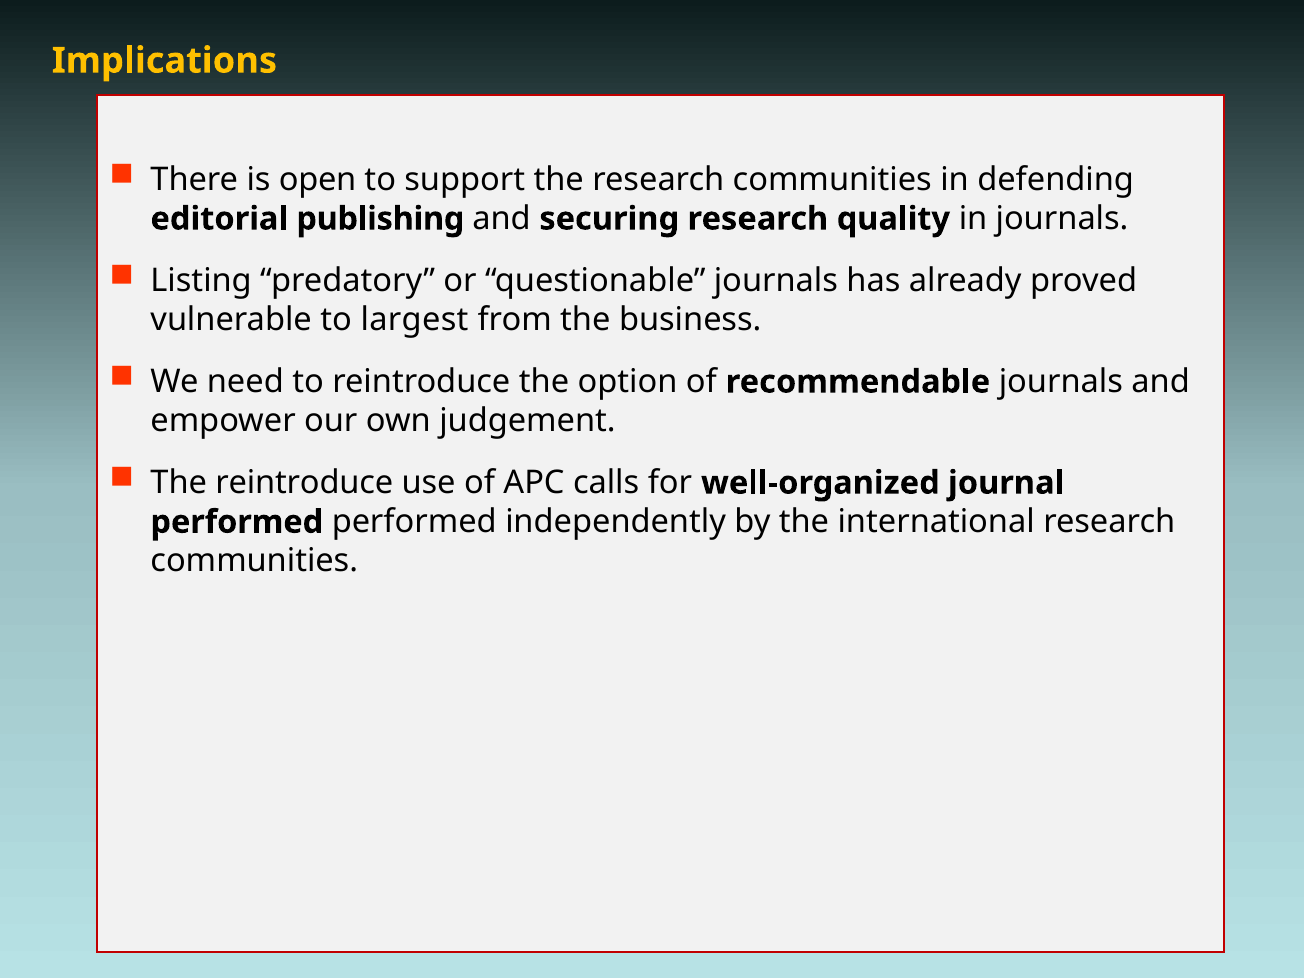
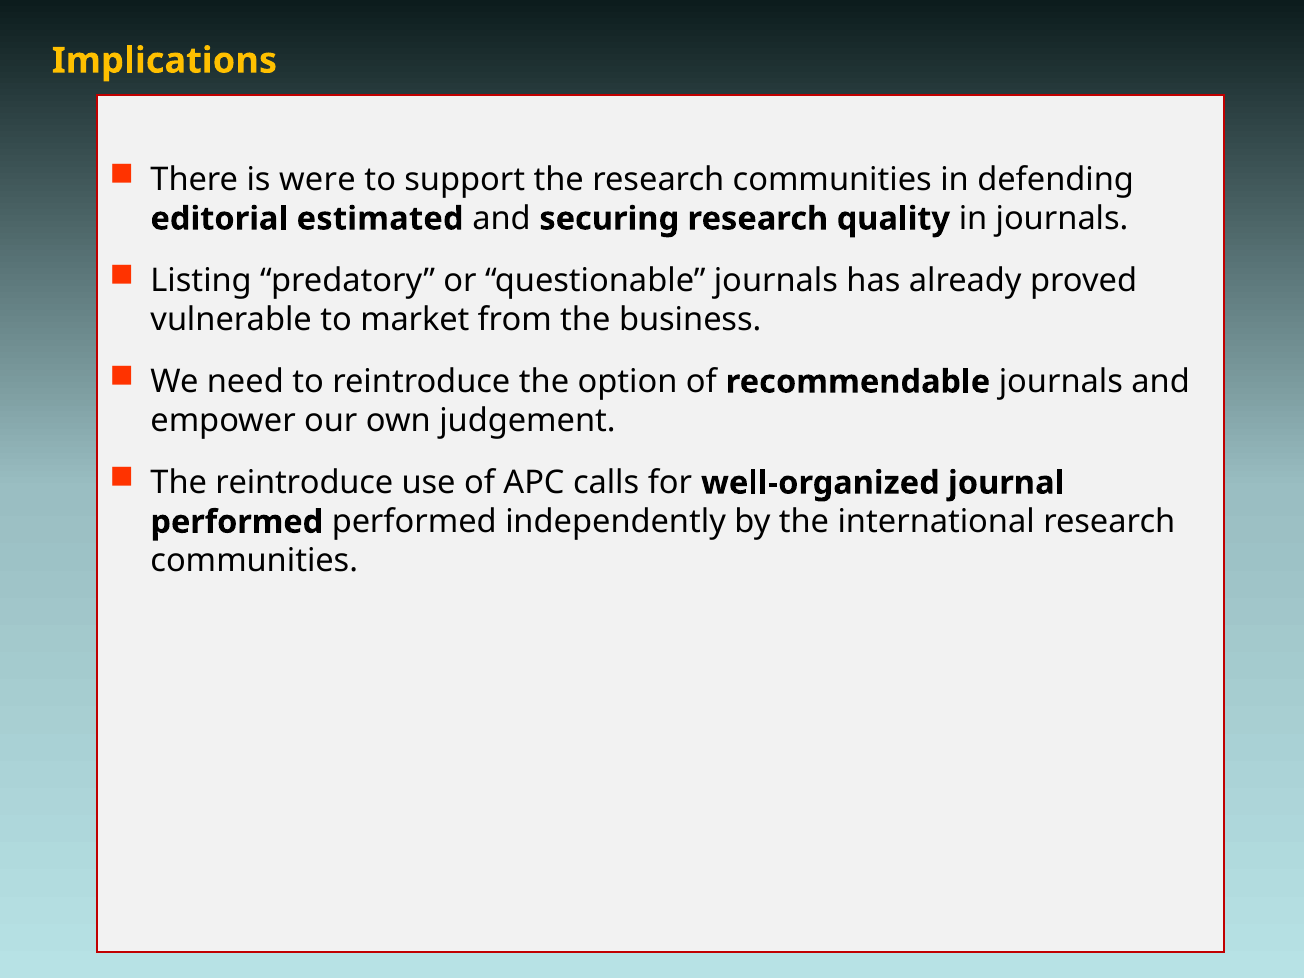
open: open -> were
publishing: publishing -> estimated
largest: largest -> market
